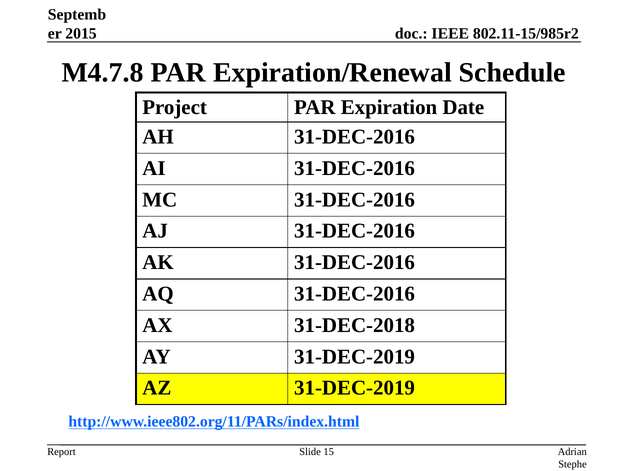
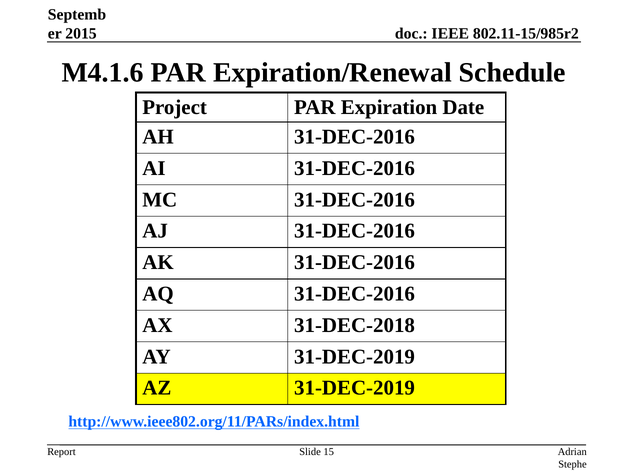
M4.7.8: M4.7.8 -> M4.1.6
